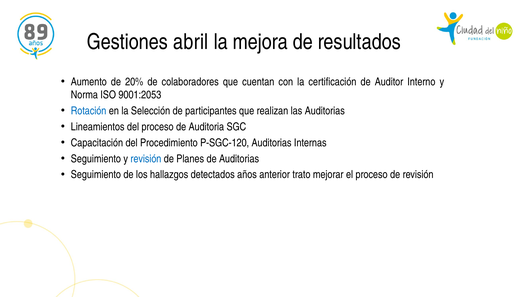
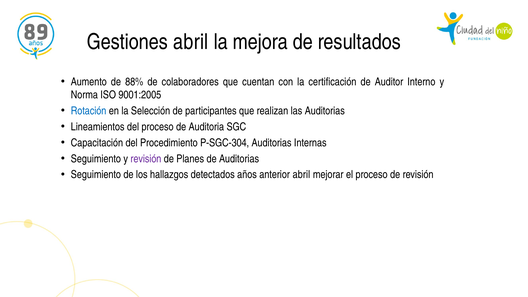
20%: 20% -> 88%
9001:2053: 9001:2053 -> 9001:2005
P-SGC-120: P-SGC-120 -> P-SGC-304
revisión at (146, 159) colour: blue -> purple
anterior trato: trato -> abril
